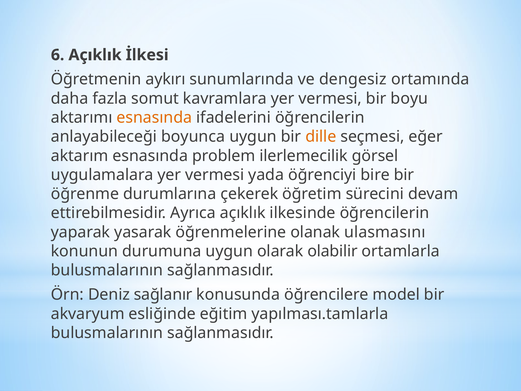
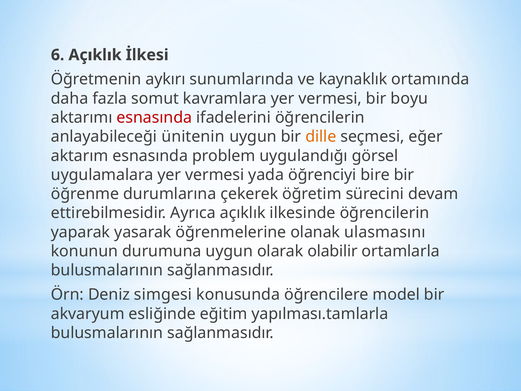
dengesiz: dengesiz -> kaynaklık
esnasında at (154, 118) colour: orange -> red
boyunca: boyunca -> ünitenin
ilerlemecilik: ilerlemecilik -> uygulandığı
sağlanır: sağlanır -> simgesi
